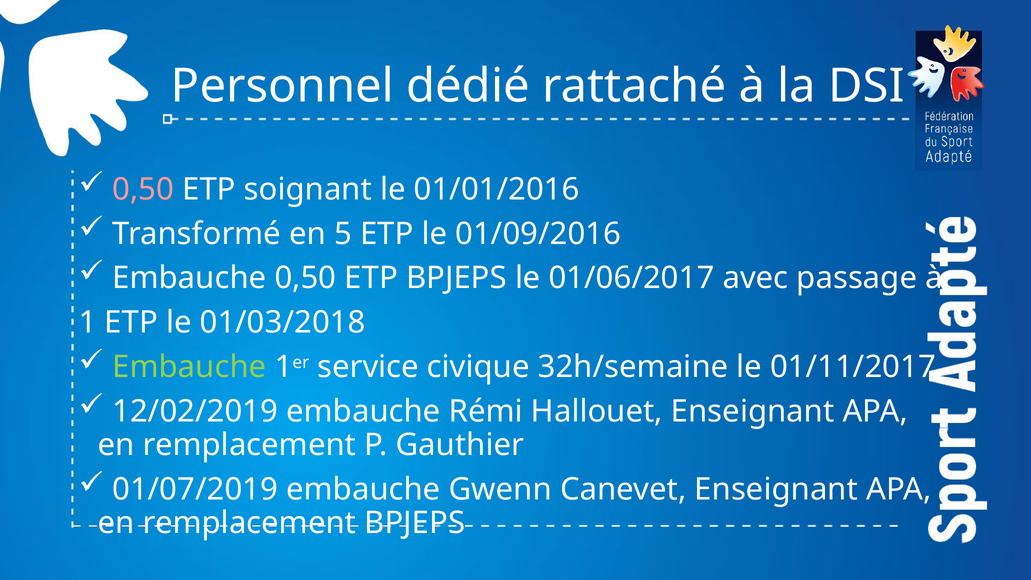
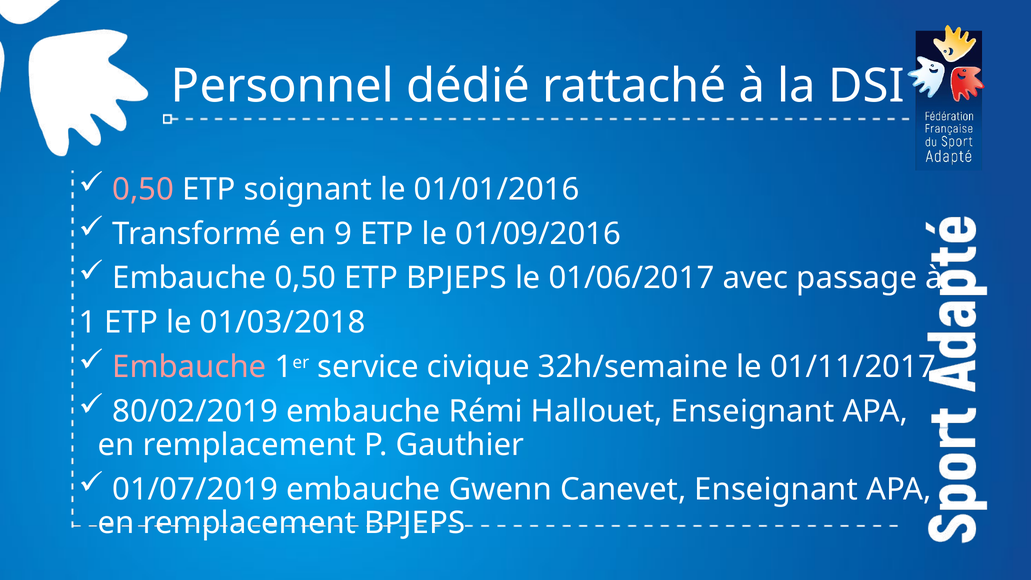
5: 5 -> 9
Embauche at (189, 367) colour: light green -> pink
12/02/2019: 12/02/2019 -> 80/02/2019
